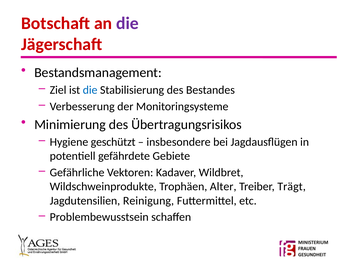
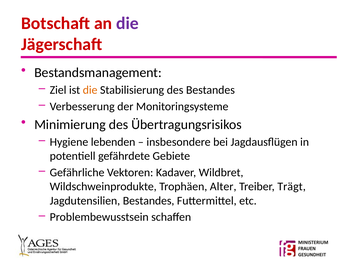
die at (90, 90) colour: blue -> orange
geschützt: geschützt -> lebenden
Jagdutensilien Reinigung: Reinigung -> Bestandes
